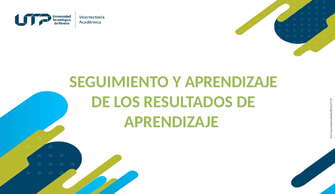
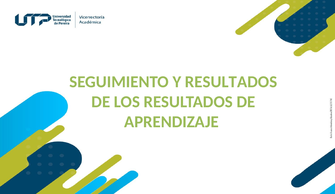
Y APRENDIZAJE: APRENDIZAJE -> RESULTADOS
